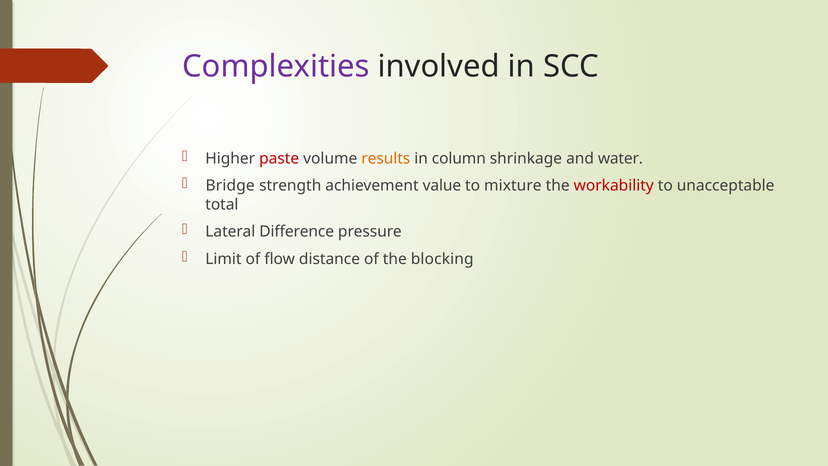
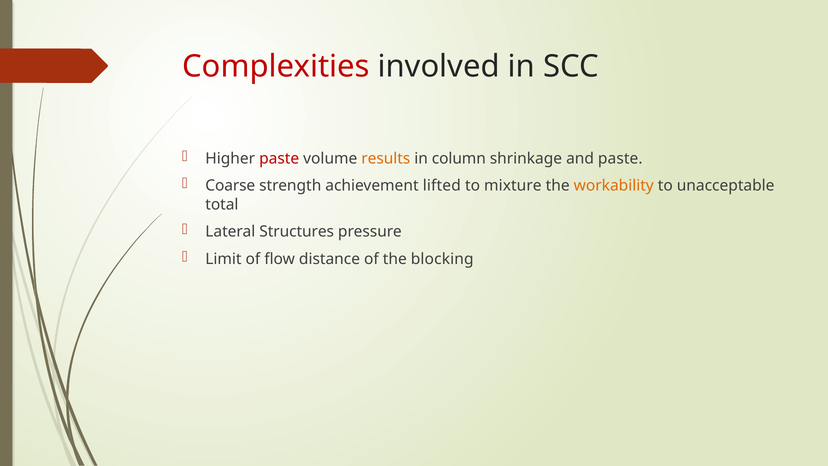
Complexities colour: purple -> red
and water: water -> paste
Bridge: Bridge -> Coarse
value: value -> lifted
workability colour: red -> orange
Difference: Difference -> Structures
